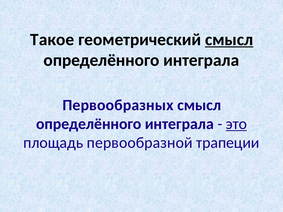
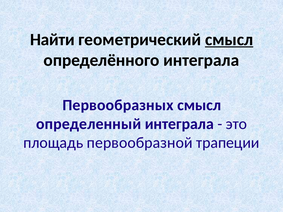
Такое: Такое -> Найти
определённого at (89, 124): определённого -> определенный
это underline: present -> none
